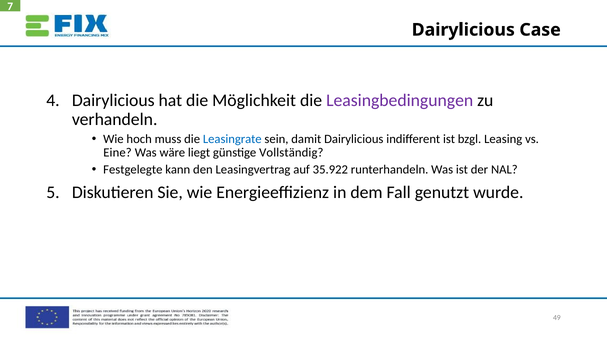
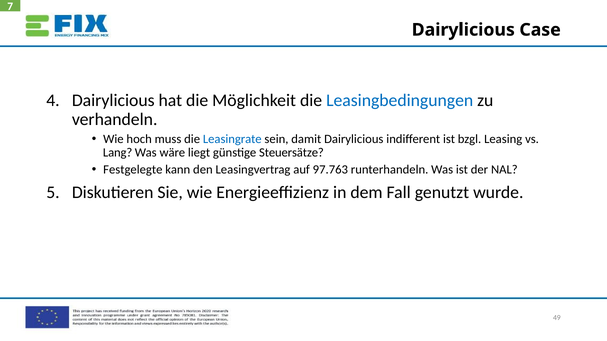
Leasingbedingungen colour: purple -> blue
Eine: Eine -> Lang
Vollständig: Vollständig -> Steuersätze
35.922: 35.922 -> 97.763
